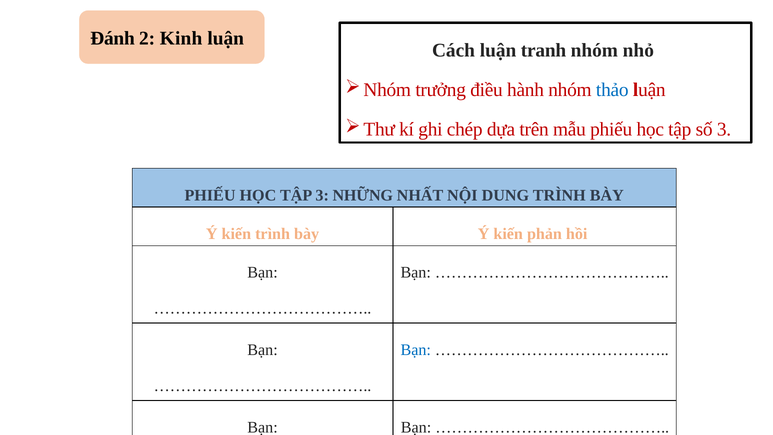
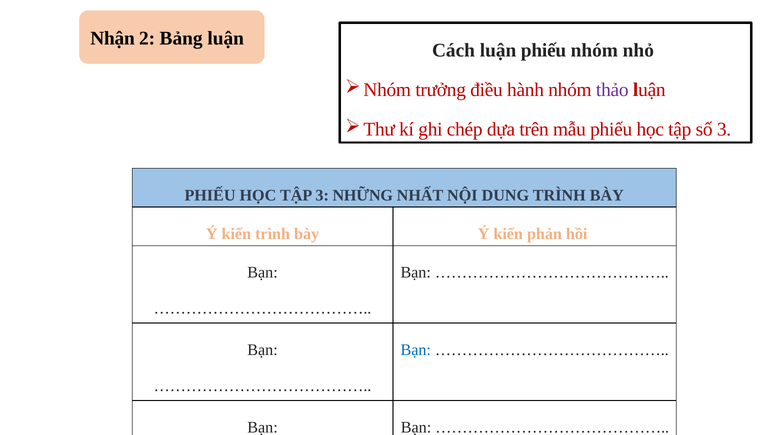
Đánh: Đánh -> Nhận
Kinh: Kinh -> Bảng
tranh at (544, 50): tranh -> phiếu
thảo colour: blue -> purple
